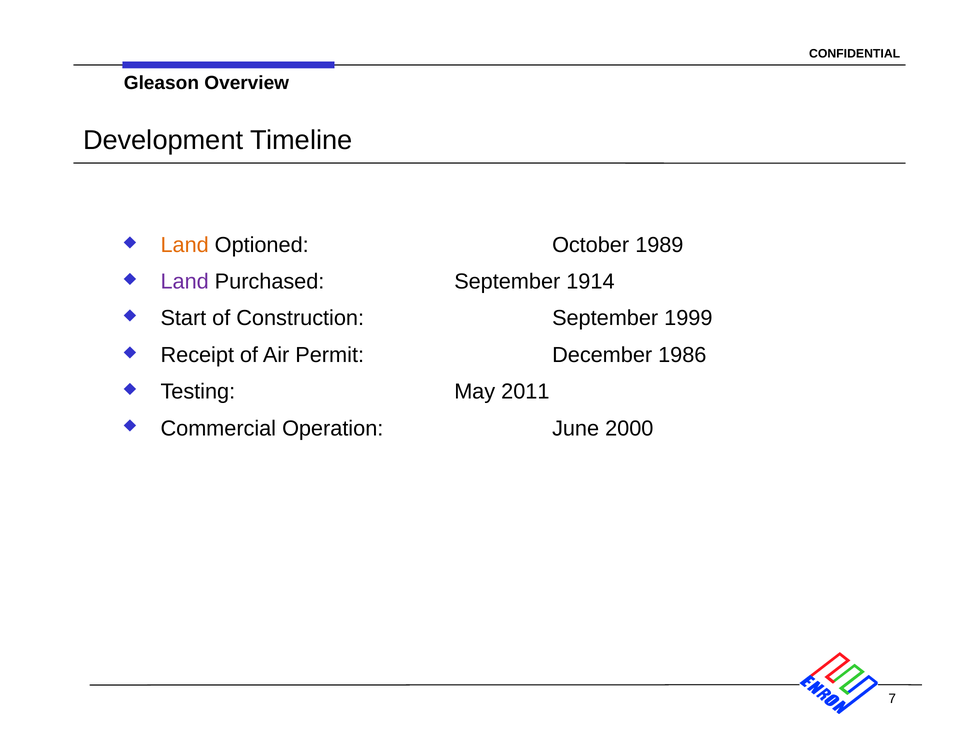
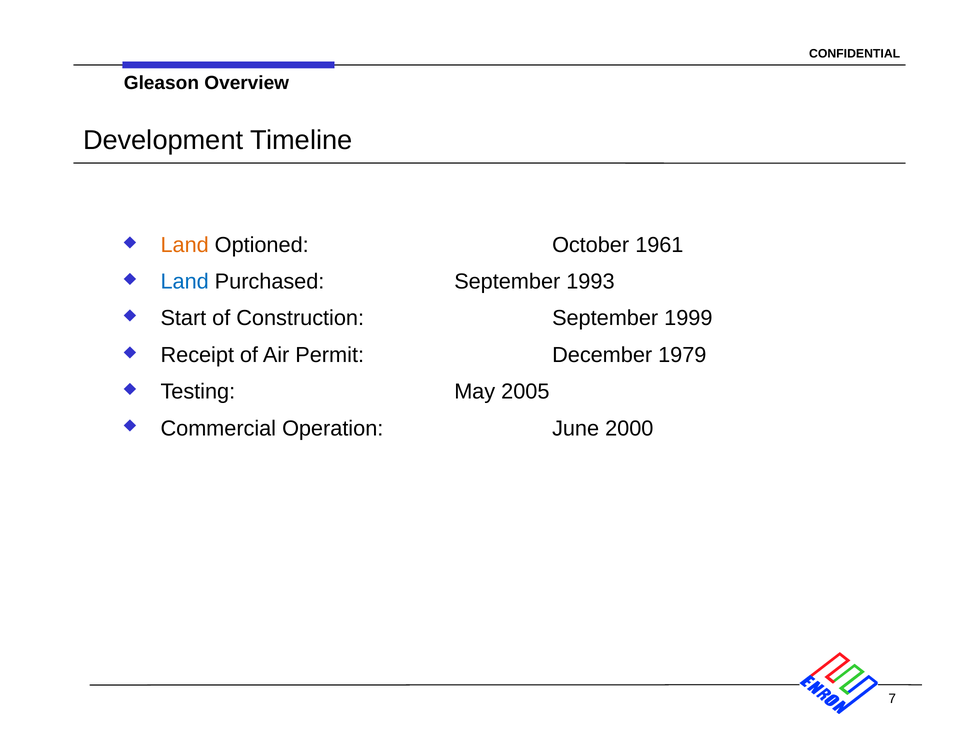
1989: 1989 -> 1961
Land at (185, 282) colour: purple -> blue
1914: 1914 -> 1993
1986: 1986 -> 1979
2011: 2011 -> 2005
